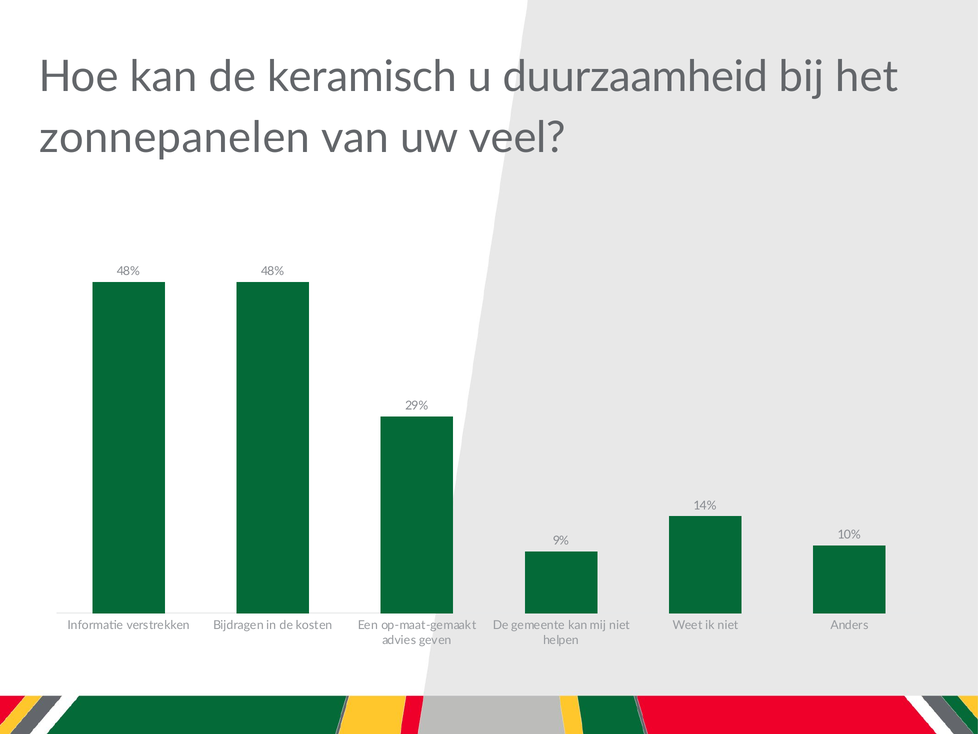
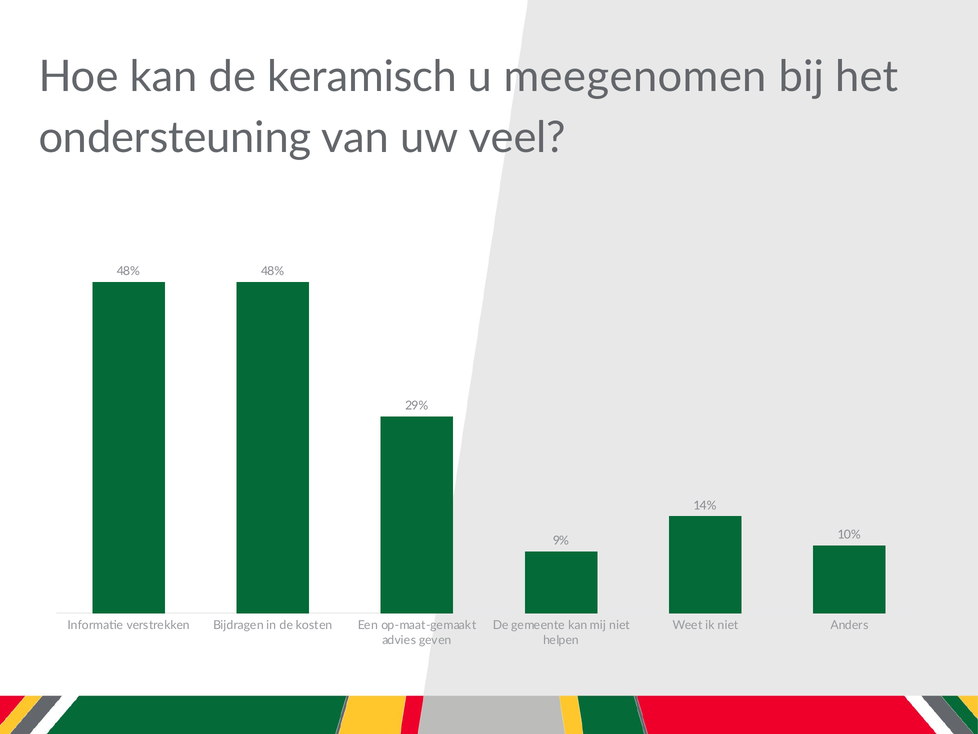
duurzaamheid: duurzaamheid -> meegenomen
zonnepanelen: zonnepanelen -> ondersteuning
